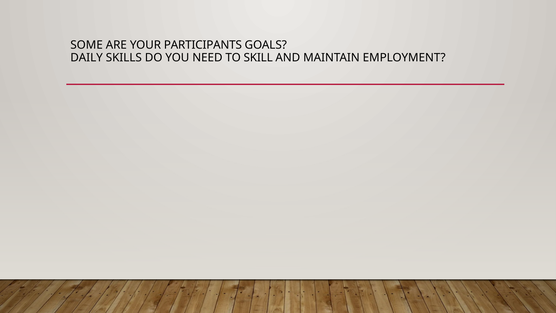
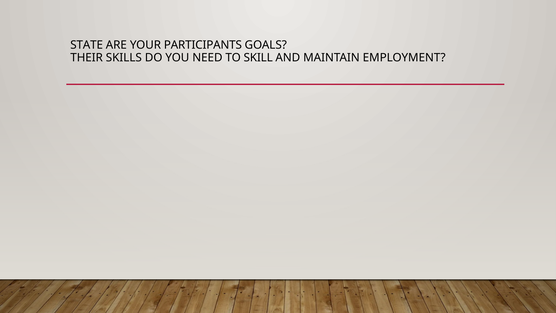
SOME: SOME -> STATE
DAILY: DAILY -> THEIR
